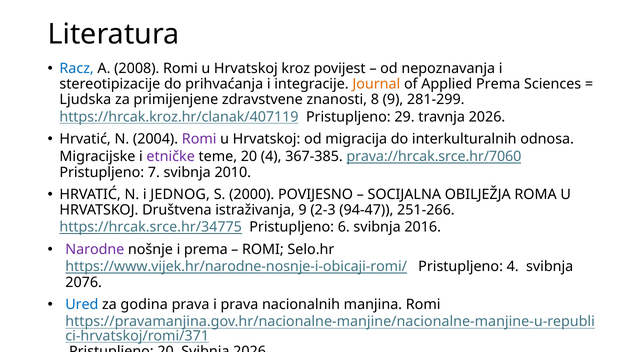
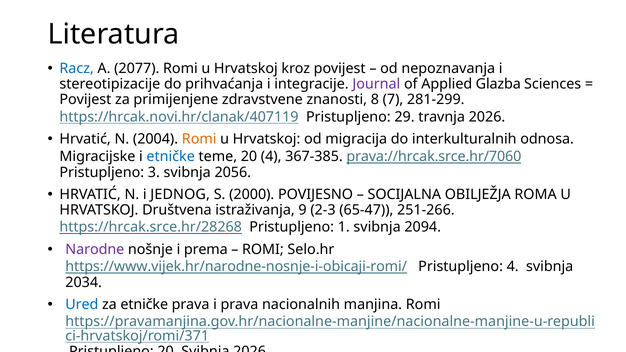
2008: 2008 -> 2077
Journal colour: orange -> purple
Applied Prema: Prema -> Glazba
Ljudska at (85, 100): Ljudska -> Povijest
8 9: 9 -> 7
https://hrcak.kroz.hr/clanak/407119: https://hrcak.kroz.hr/clanak/407119 -> https://hrcak.novi.hr/clanak/407119
Romi at (199, 139) colour: purple -> orange
etničke at (171, 157) colour: purple -> blue
7: 7 -> 3
2010: 2010 -> 2056
94-47: 94-47 -> 65-47
https://hrcak.srce.hr/34775: https://hrcak.srce.hr/34775 -> https://hrcak.srce.hr/28268
6: 6 -> 1
2016: 2016 -> 2094
2076: 2076 -> 2034
za godina: godina -> etničke
